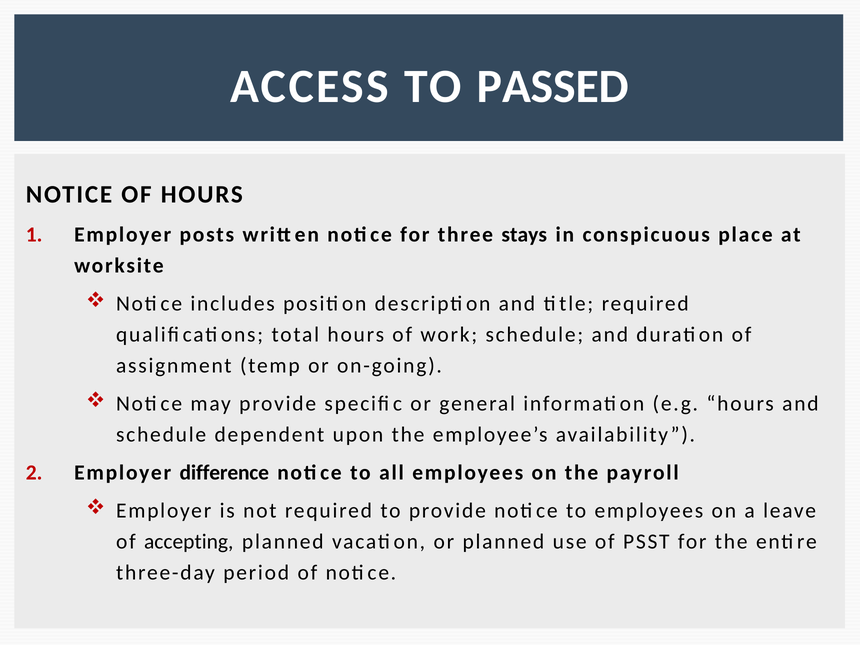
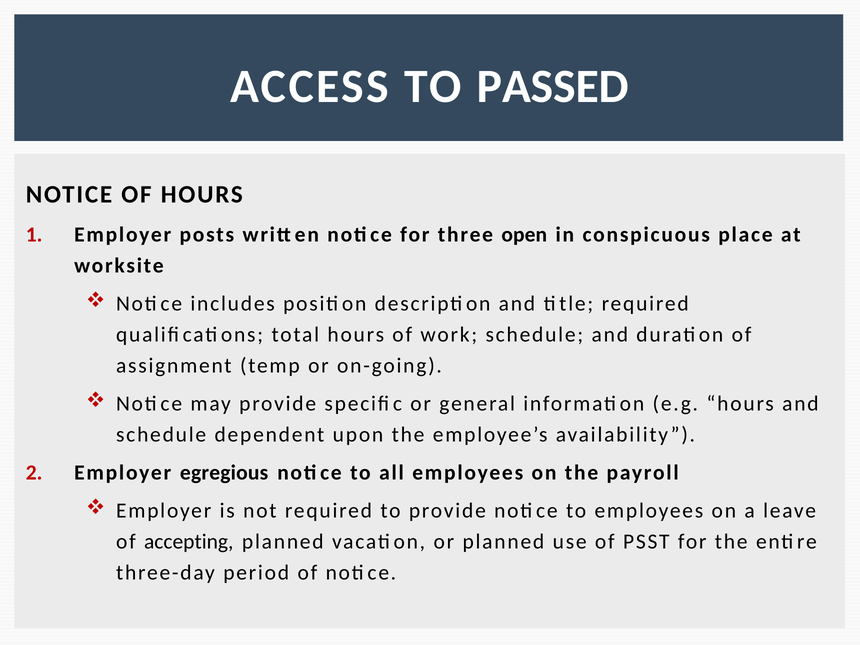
stays: stays -> open
difference: difference -> egregious
